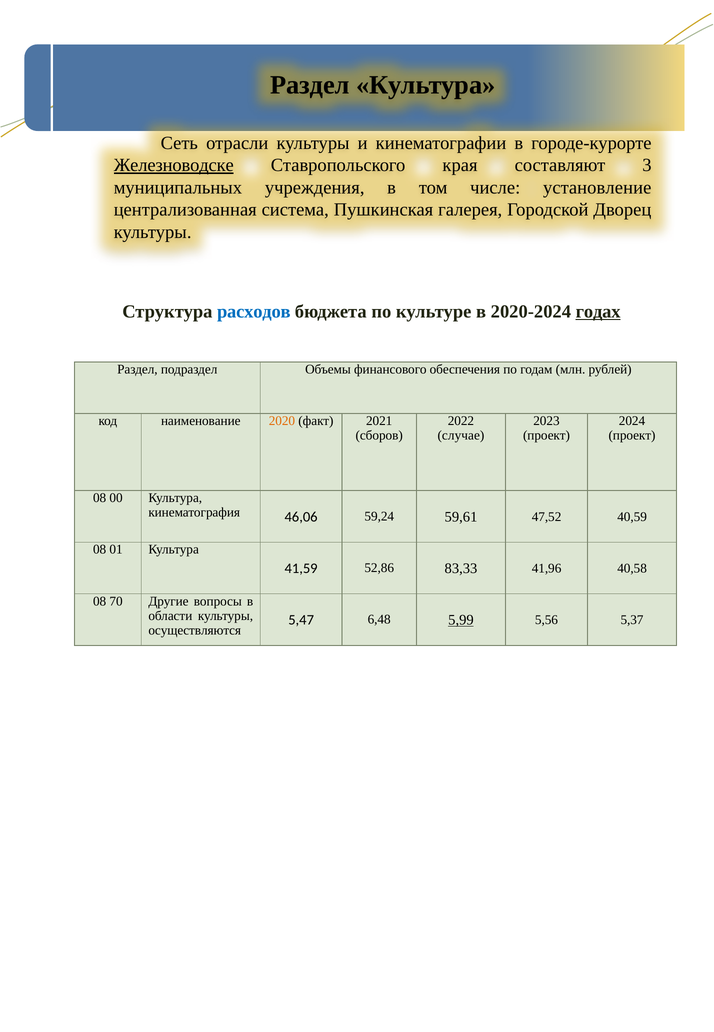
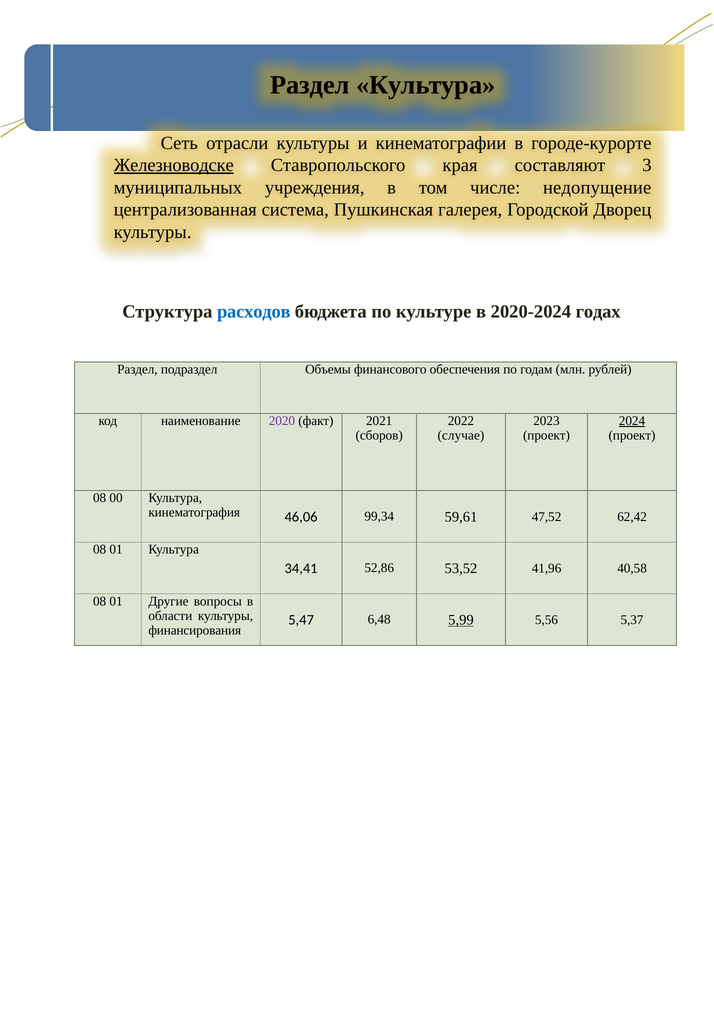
установление: установление -> недопущение
годах underline: present -> none
2020 colour: orange -> purple
2024 underline: none -> present
59,24: 59,24 -> 99,34
40,59: 40,59 -> 62,42
41,59: 41,59 -> 34,41
83,33: 83,33 -> 53,52
70 at (116, 601): 70 -> 01
осуществляются: осуществляются -> финансирования
